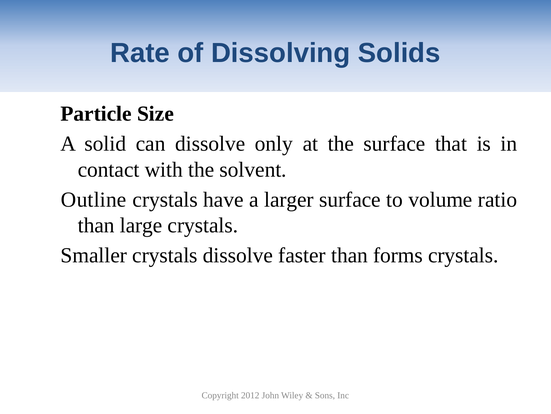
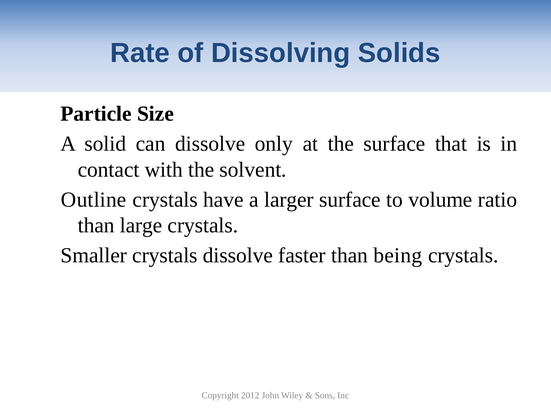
forms: forms -> being
